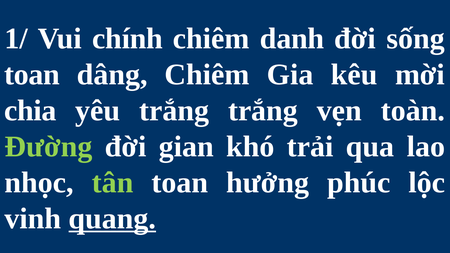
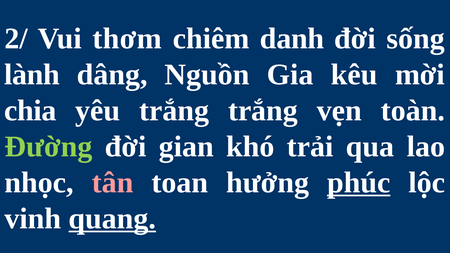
1/: 1/ -> 2/
chính: chính -> thơm
toan at (32, 75): toan -> lành
dâng Chiêm: Chiêm -> Nguồn
tân colour: light green -> pink
phúc underline: none -> present
